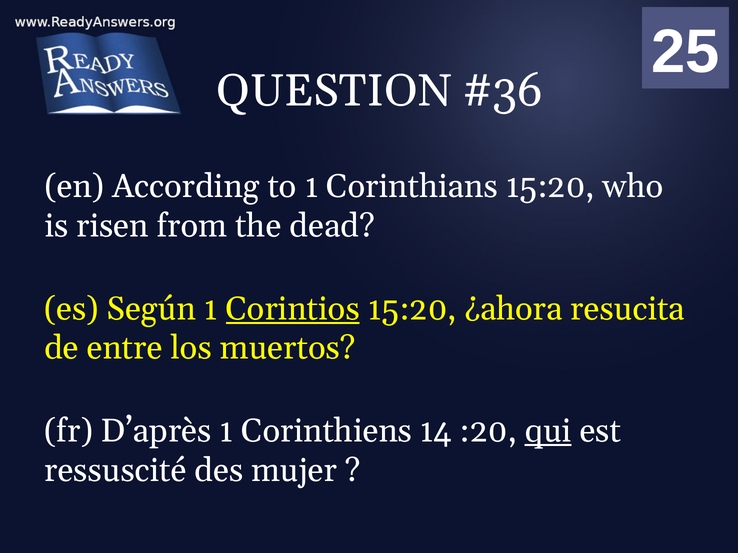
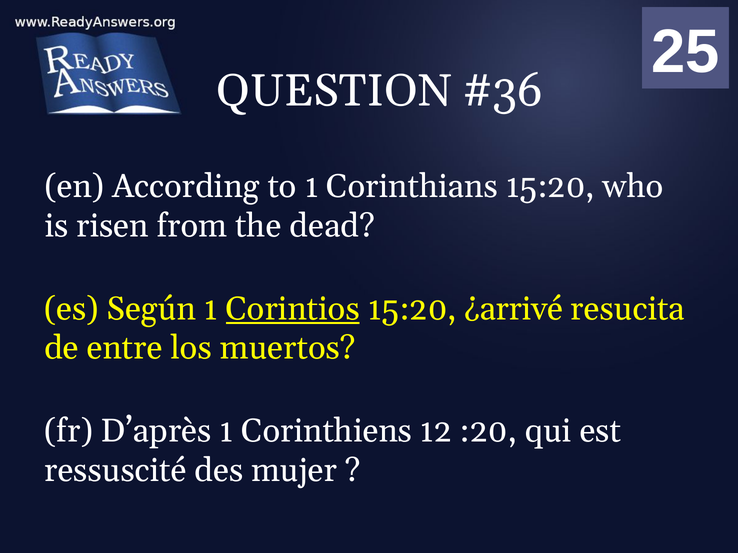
¿ahora: ¿ahora -> ¿arrivé
Corinthiens 14: 14 -> 12
qui underline: present -> none
